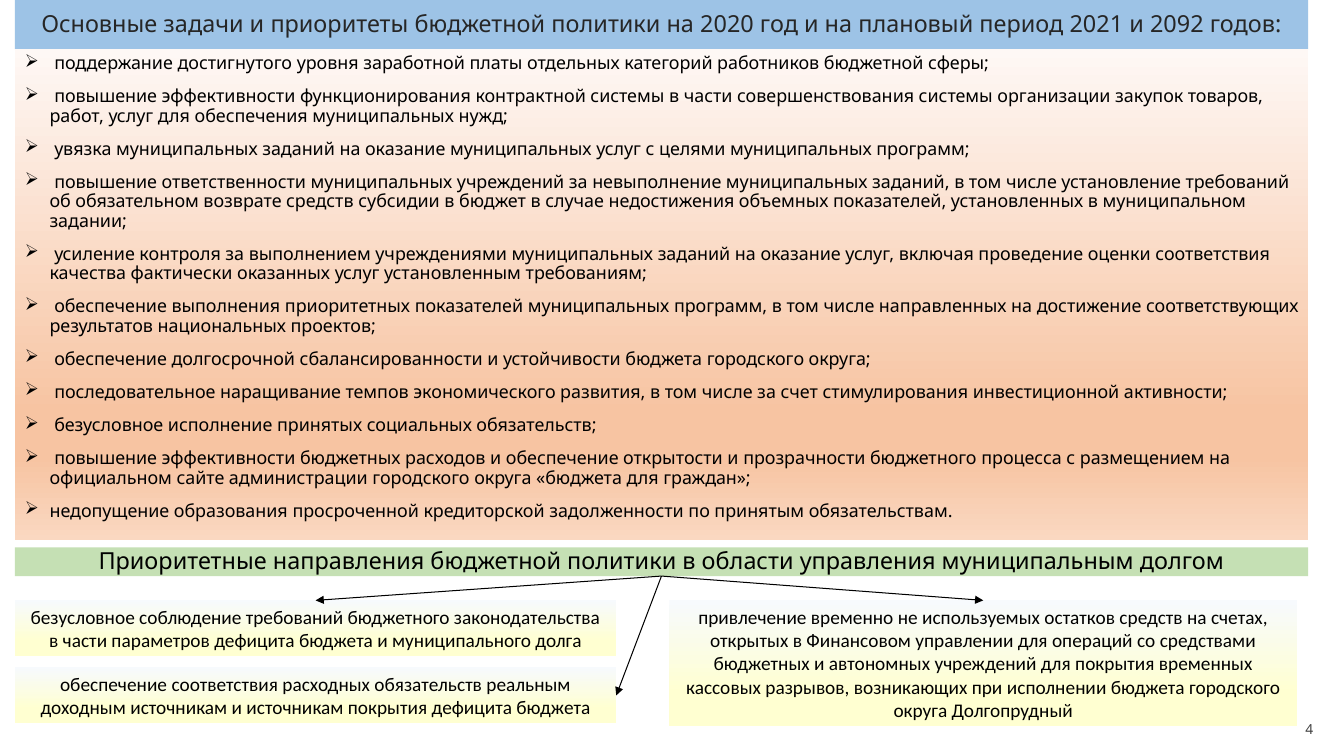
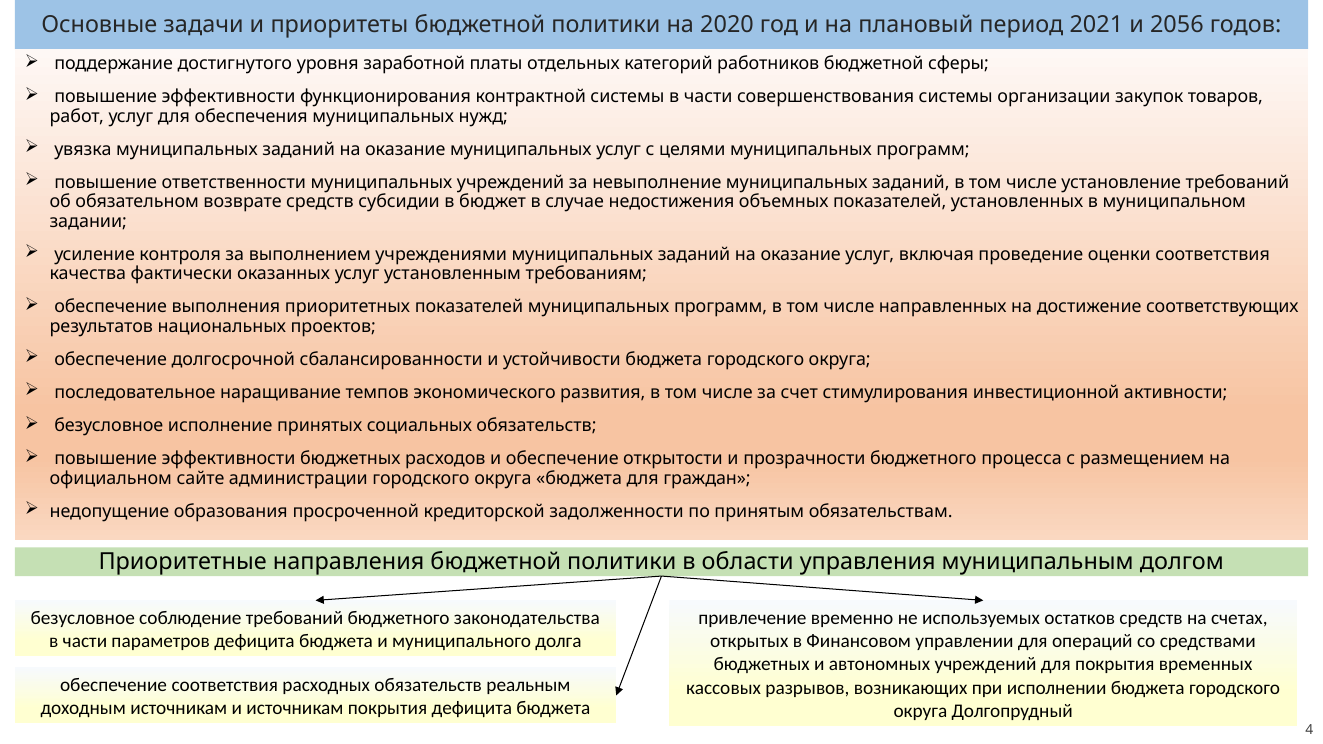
2092: 2092 -> 2056
